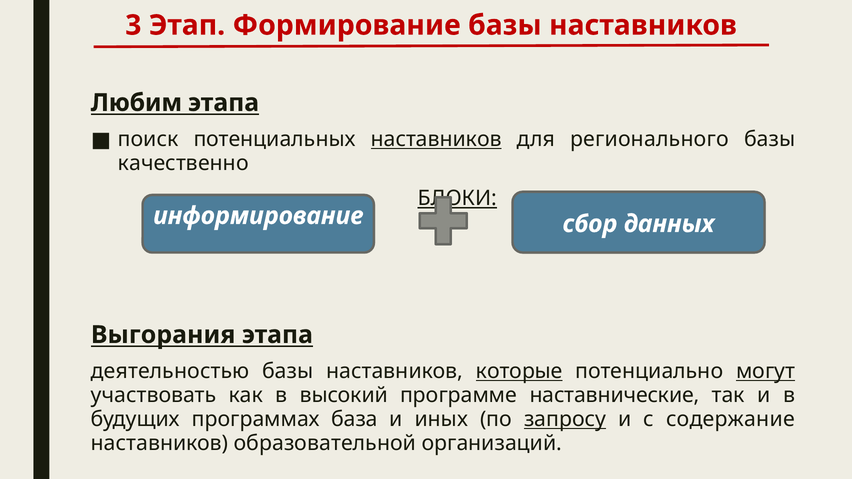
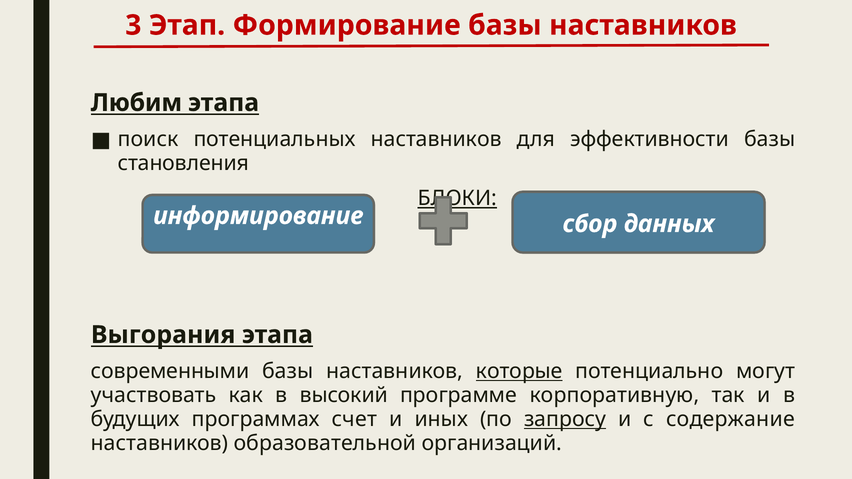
наставников at (436, 139) underline: present -> none
регионального: регионального -> эффективности
качественно: качественно -> становления
деятельностью: деятельностью -> современными
могут underline: present -> none
наставнические: наставнические -> корпоративную
база: база -> счет
